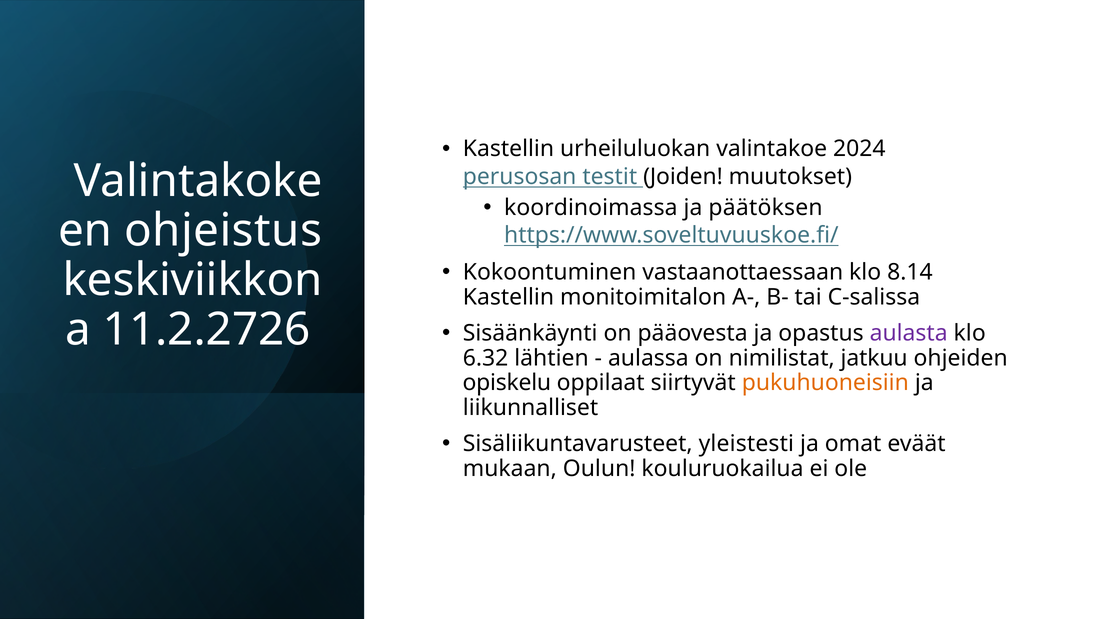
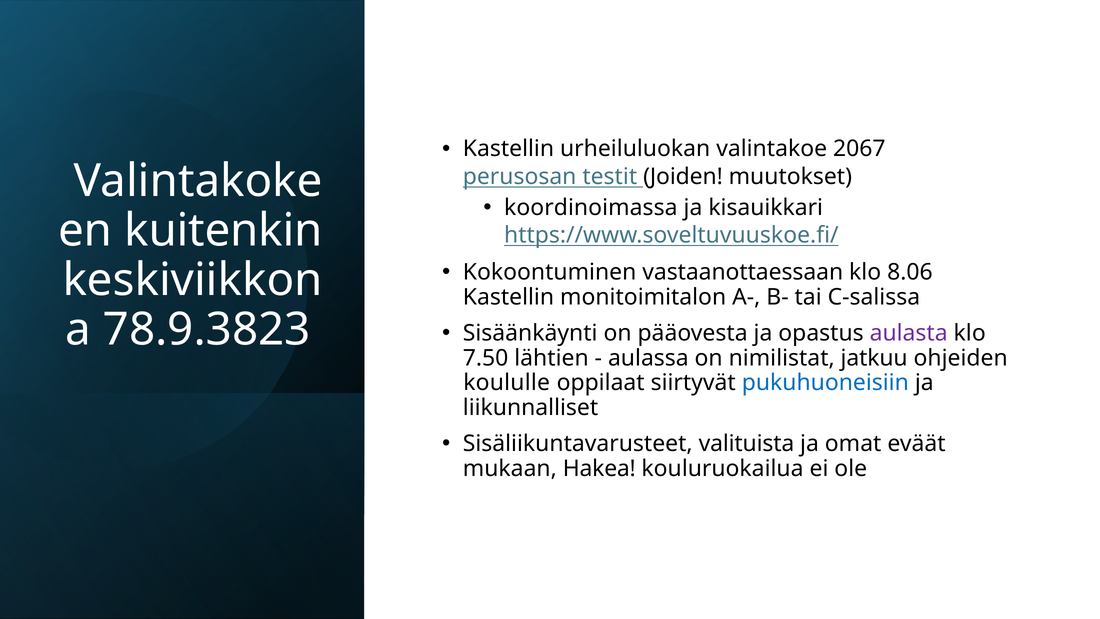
2024: 2024 -> 2067
päätöksen: päätöksen -> kisauikkari
ohjeistus: ohjeistus -> kuitenkin
8.14: 8.14 -> 8.06
11.2.2726: 11.2.2726 -> 78.9.3823
6.32: 6.32 -> 7.50
opiskelu: opiskelu -> koululle
pukuhuoneisiin colour: orange -> blue
yleistesti: yleistesti -> valituista
Oulun: Oulun -> Hakea
